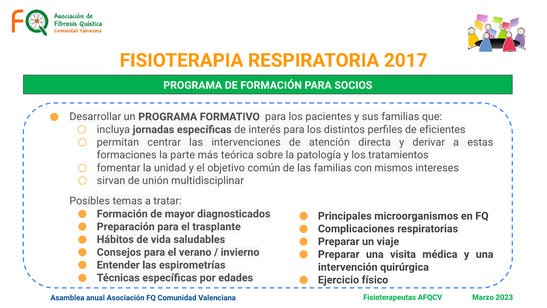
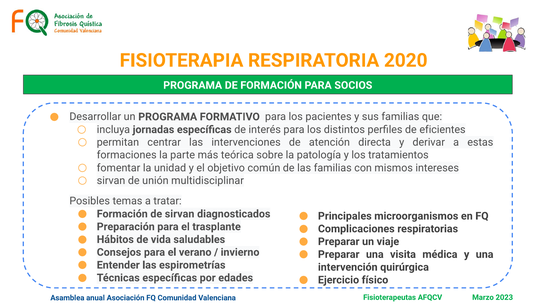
2017: 2017 -> 2020
de mayor: mayor -> sirvan
